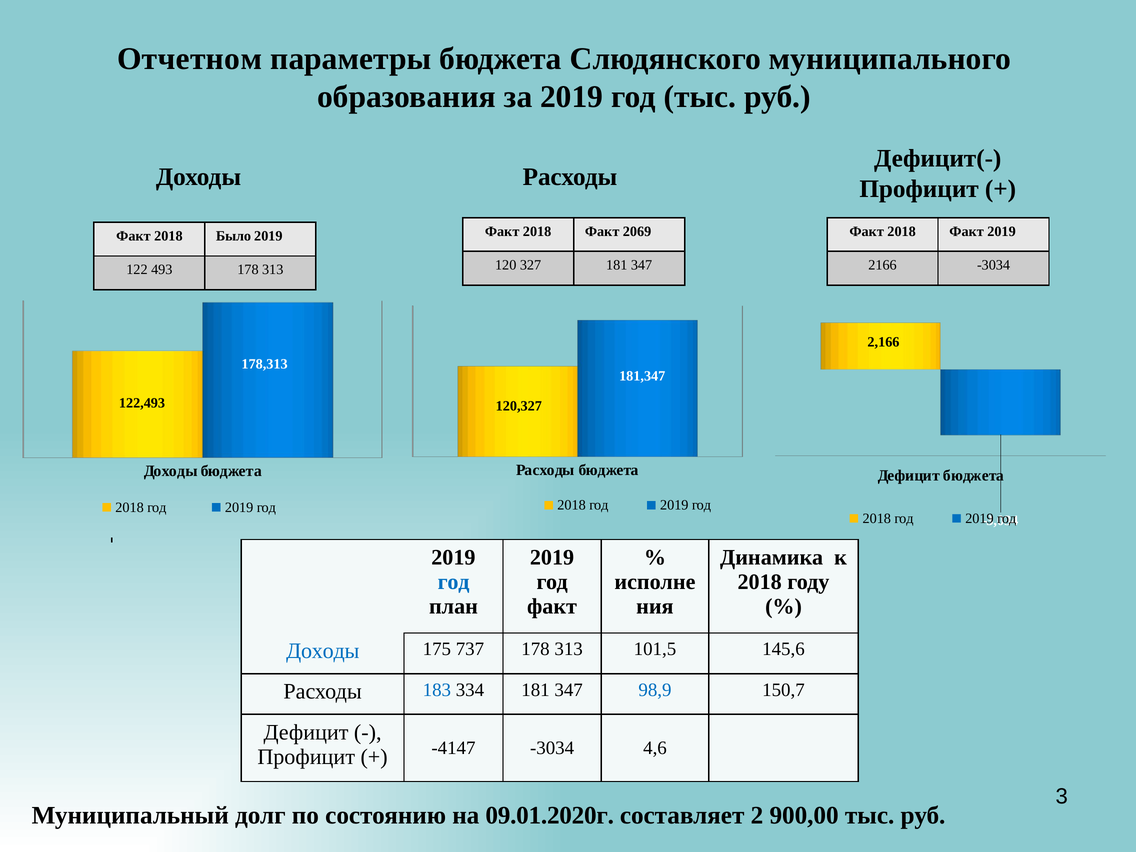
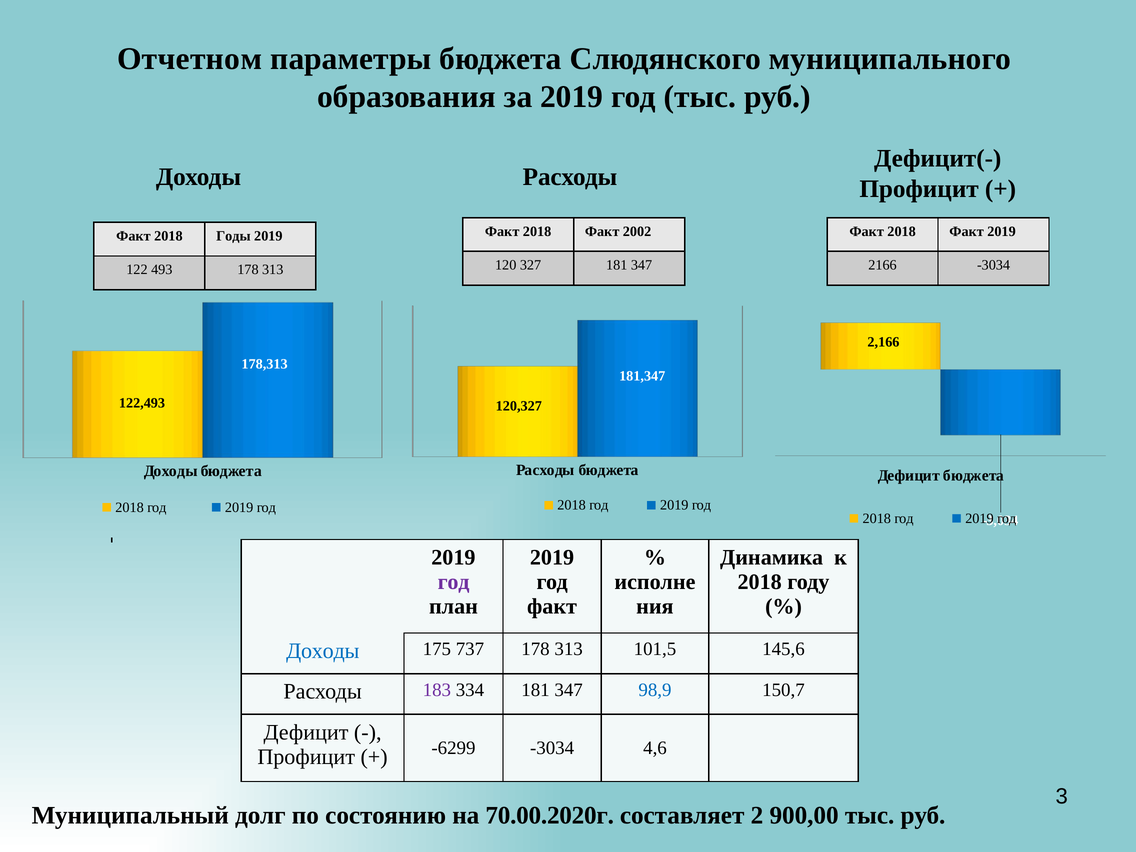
2069: 2069 -> 2002
Было: Было -> Годы
год at (454, 582) colour: blue -> purple
183 colour: blue -> purple
-4147: -4147 -> -6299
09.01.2020г: 09.01.2020г -> 70.00.2020г
